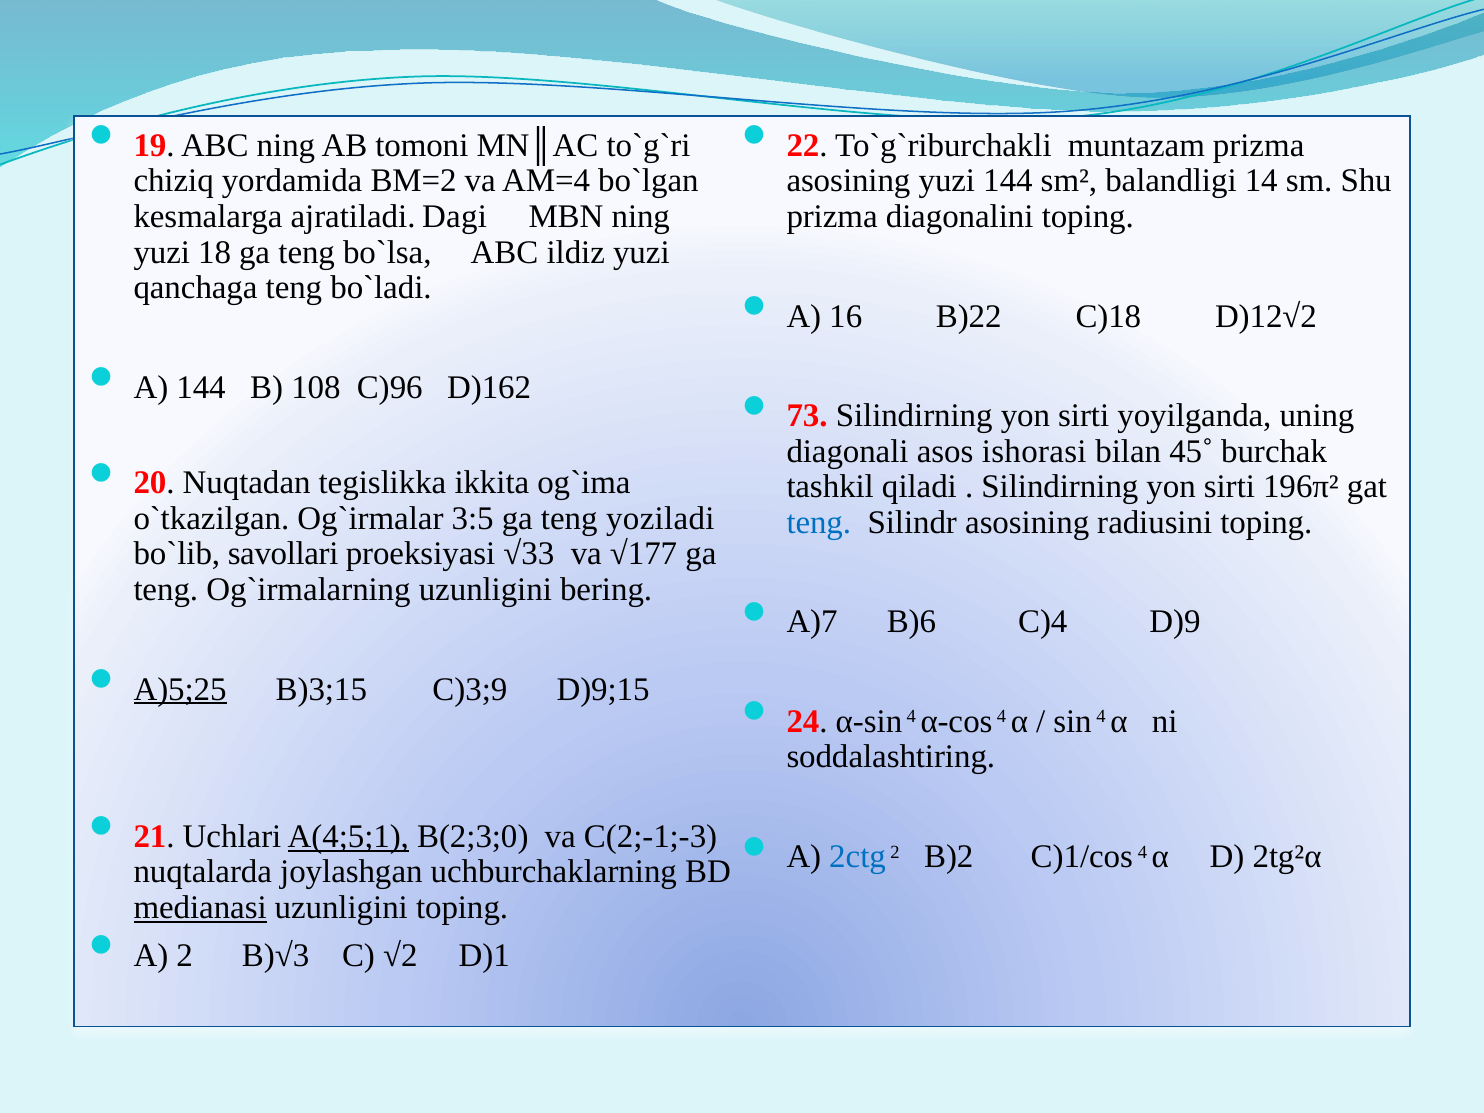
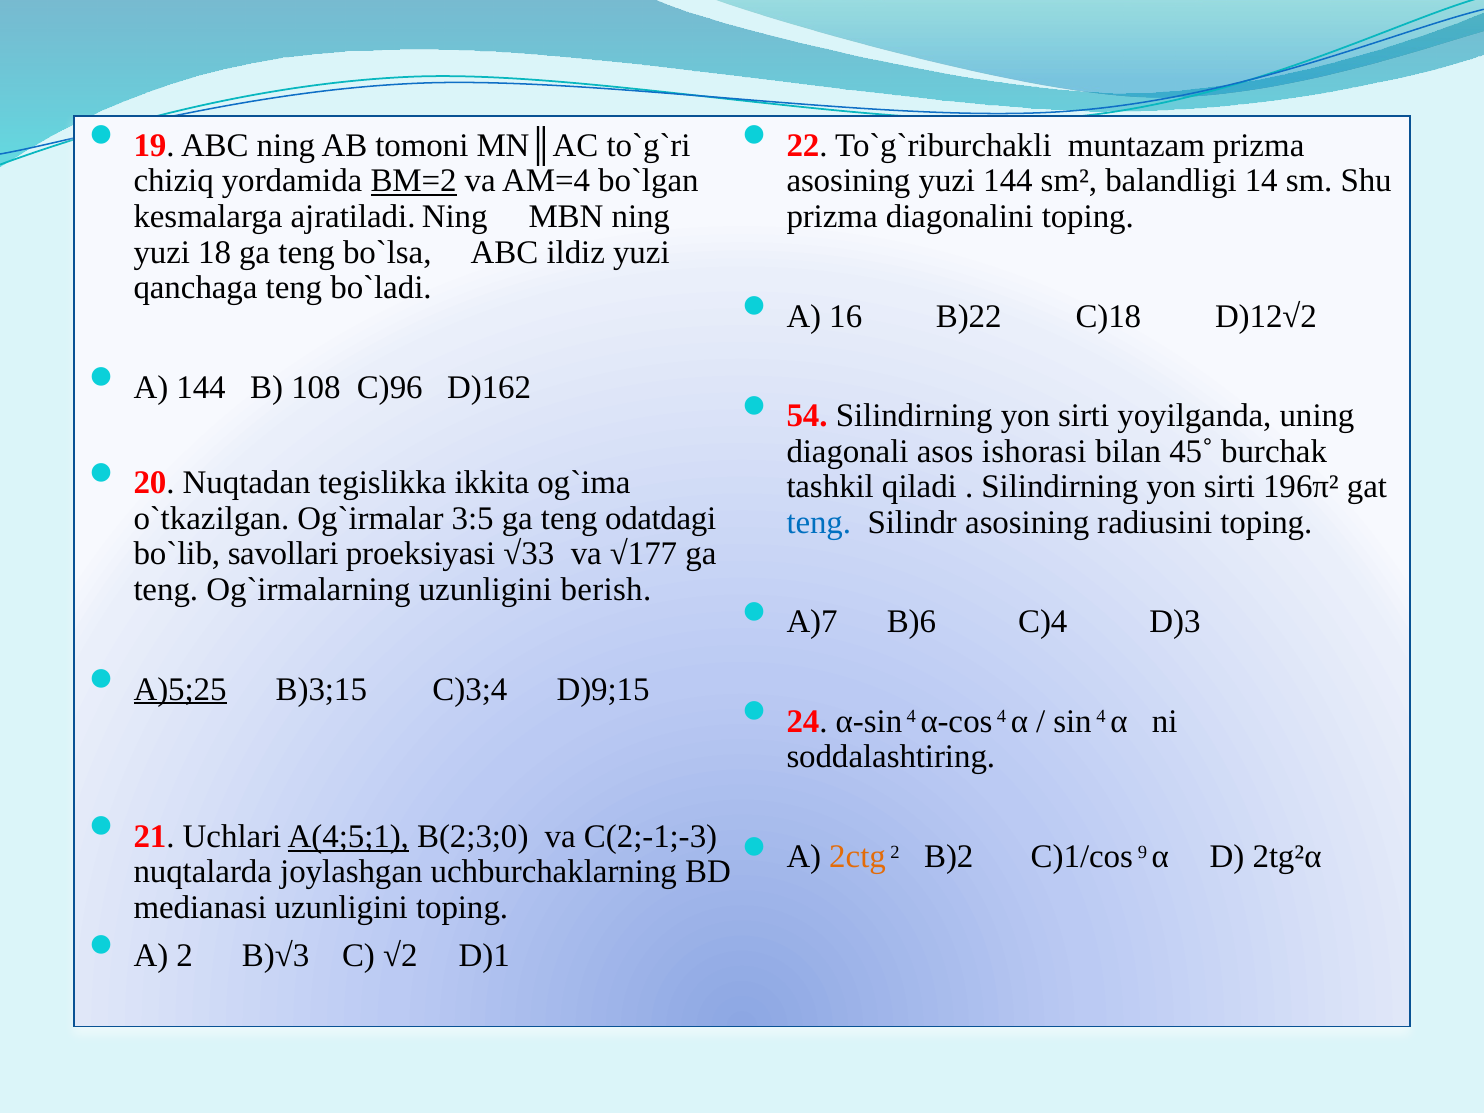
BM=2 underline: none -> present
ajratiladi Dagi: Dagi -> Ning
73: 73 -> 54
yoziladi: yoziladi -> odatdagi
bering: bering -> berish
D)9: D)9 -> D)3
C)3;9: C)3;9 -> C)3;4
2ctg colour: blue -> orange
C)1/cos 4: 4 -> 9
medianasi underline: present -> none
